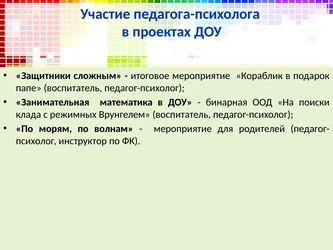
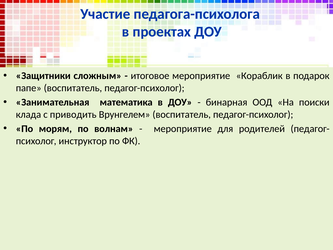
режимных: режимных -> приводить
